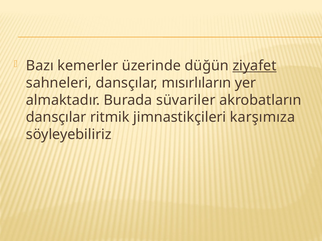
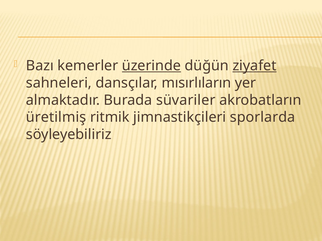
üzerinde underline: none -> present
dansçılar at (56, 117): dansçılar -> üretilmiş
karşımıza: karşımıza -> sporlarda
